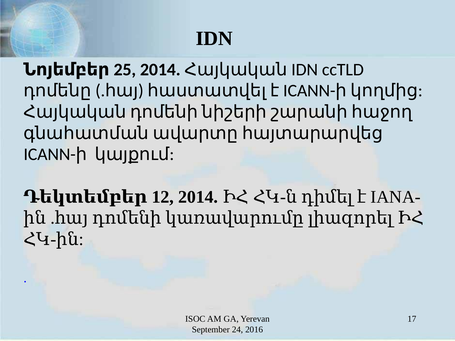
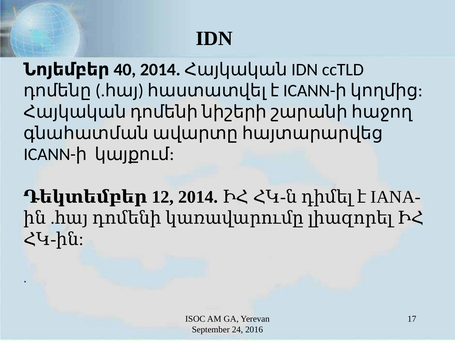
25: 25 -> 40
